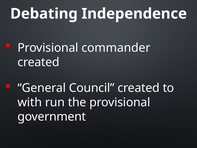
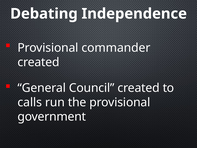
with: with -> calls
